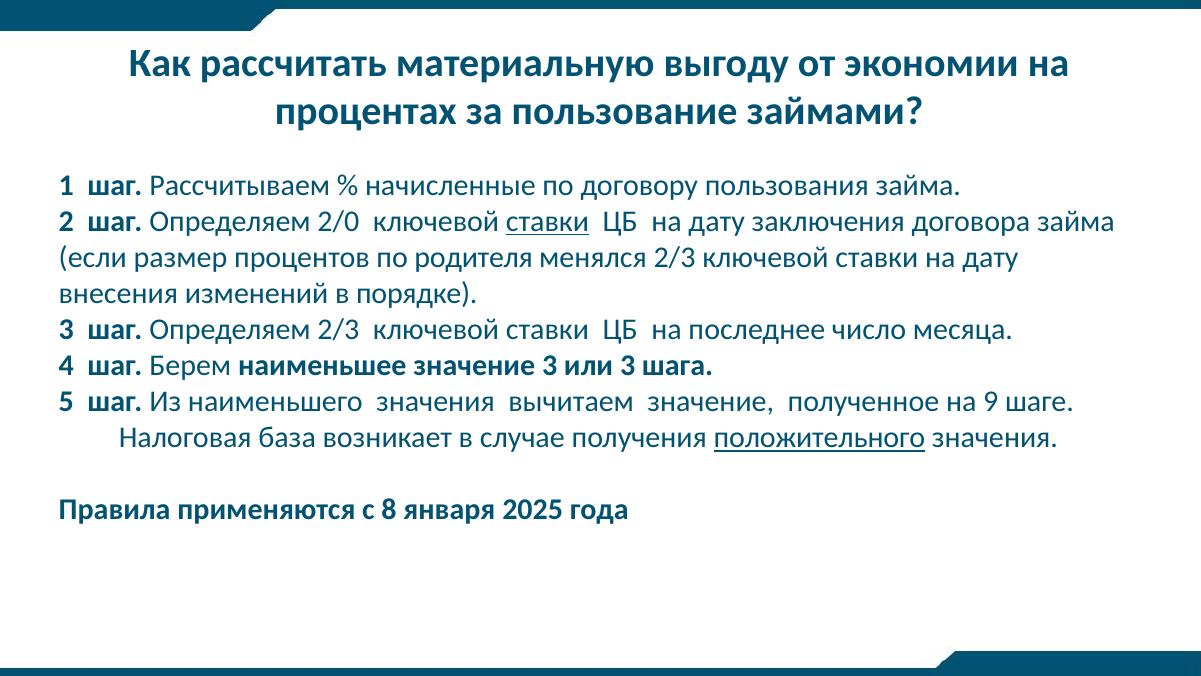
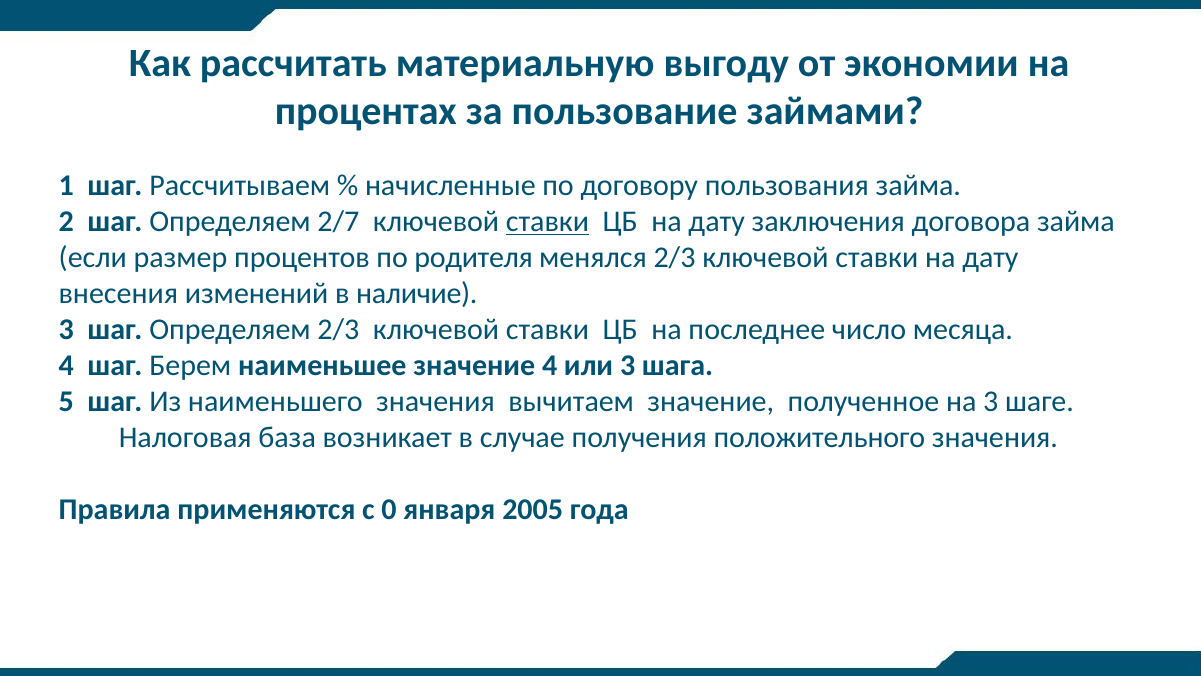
2/0: 2/0 -> 2/7
порядке: порядке -> наличие
значение 3: 3 -> 4
на 9: 9 -> 3
положительного underline: present -> none
8: 8 -> 0
2025: 2025 -> 2005
